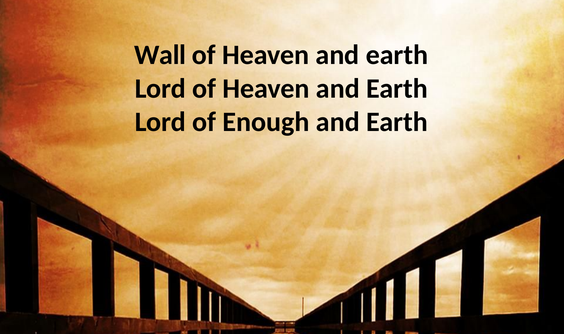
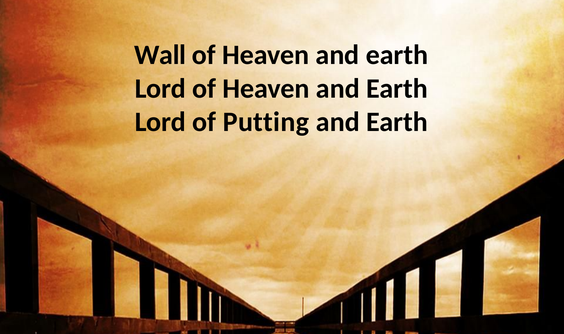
Enough: Enough -> Putting
